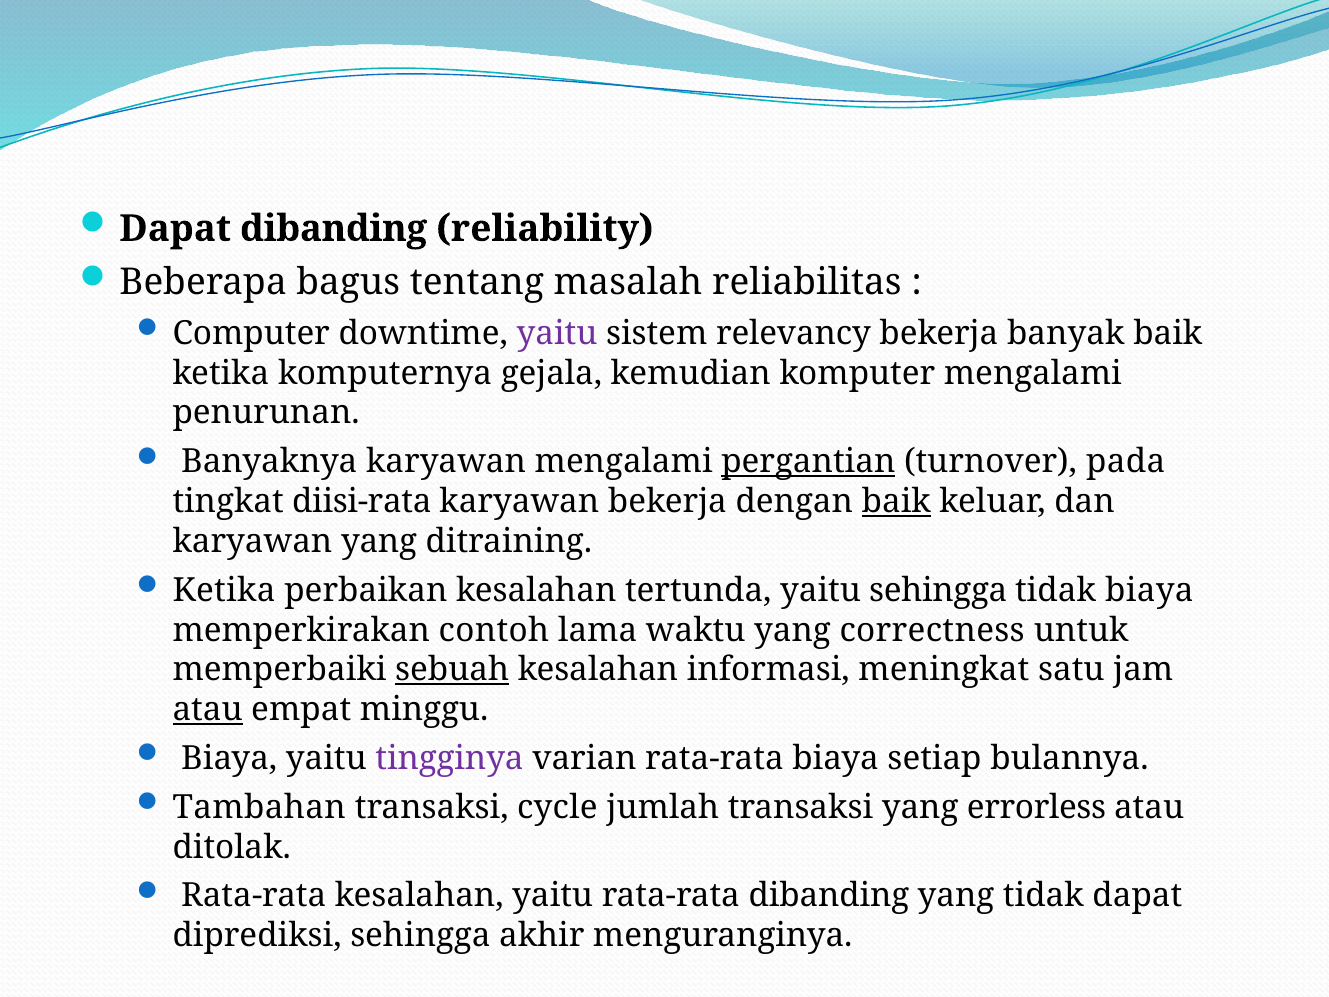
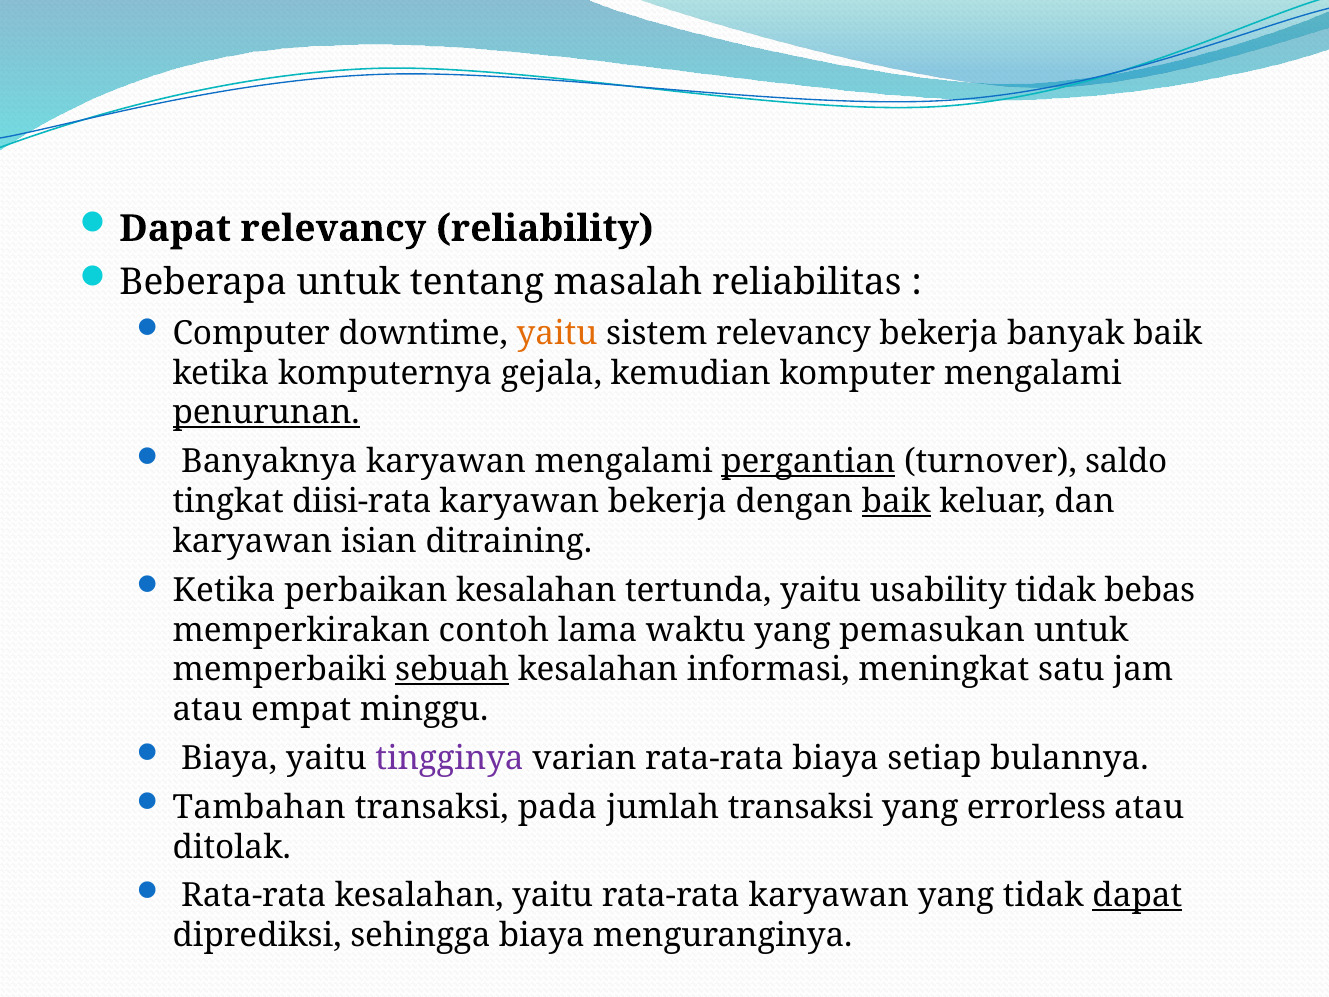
Dapat dibanding: dibanding -> relevancy
Beberapa bagus: bagus -> untuk
yaitu at (557, 333) colour: purple -> orange
penurunan underline: none -> present
pada: pada -> saldo
karyawan yang: yang -> isian
yaitu sehingga: sehingga -> usability
tidak biaya: biaya -> bebas
correctness: correctness -> pemasukan
atau at (208, 710) underline: present -> none
cycle: cycle -> pada
rata-rata dibanding: dibanding -> karyawan
dapat at (1137, 896) underline: none -> present
sehingga akhir: akhir -> biaya
